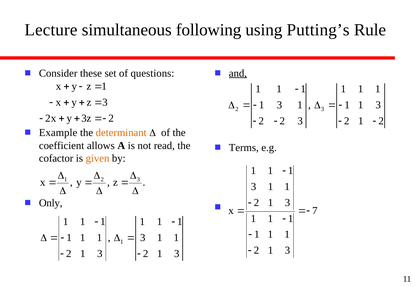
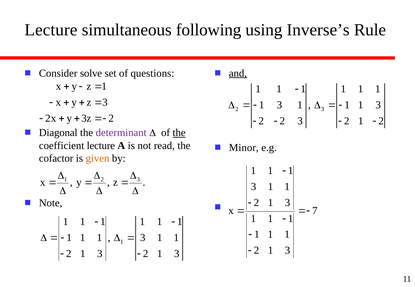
Putting’s: Putting’s -> Inverse’s
these: these -> solve
Example: Example -> Diagonal
determinant colour: orange -> purple
the at (179, 133) underline: none -> present
coefficient allows: allows -> lecture
Terms: Terms -> Minor
Only: Only -> Note
